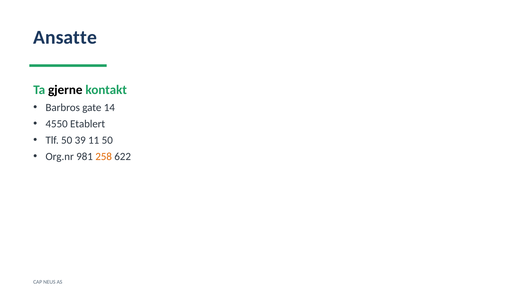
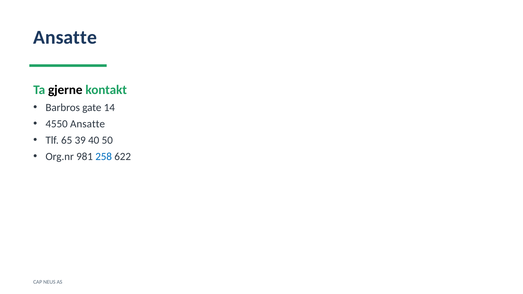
4550 Etablert: Etablert -> Ansatte
Tlf 50: 50 -> 65
11: 11 -> 40
258 colour: orange -> blue
